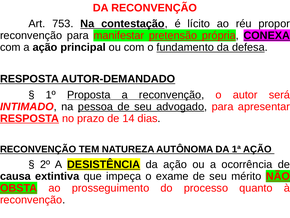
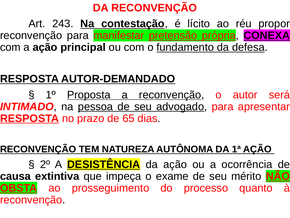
753: 753 -> 243
14: 14 -> 65
